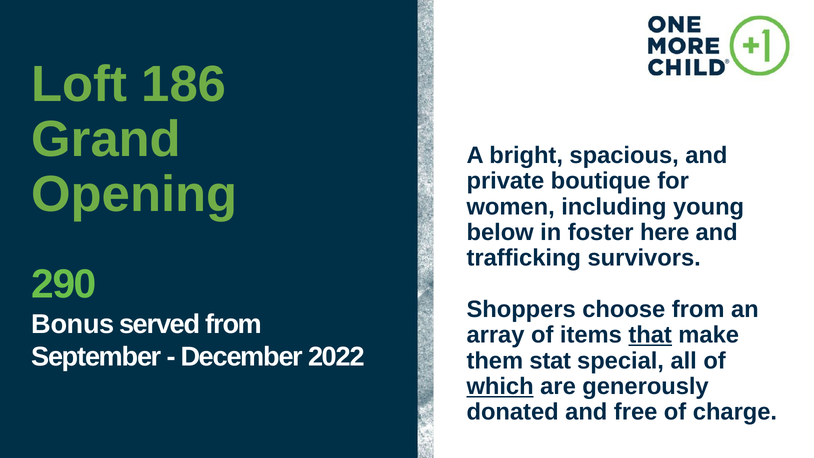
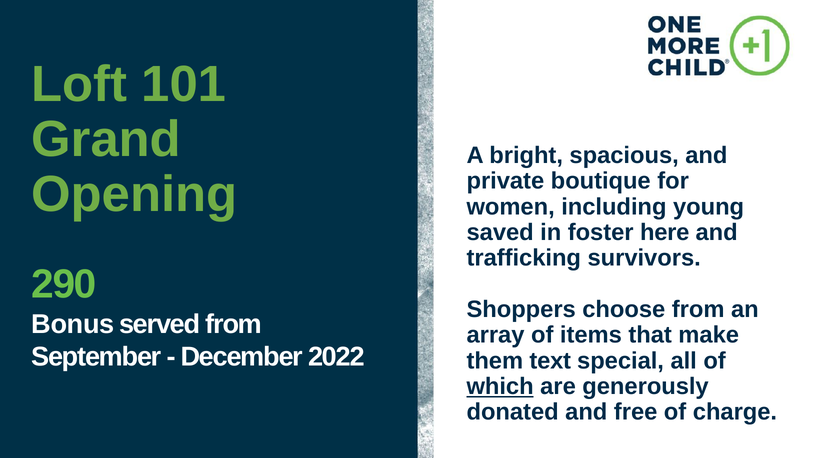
186: 186 -> 101
below: below -> saved
that underline: present -> none
stat: stat -> text
